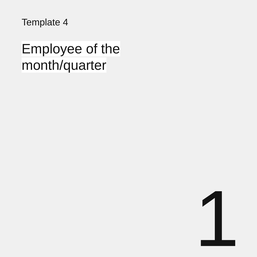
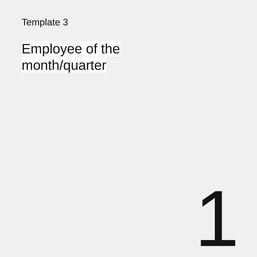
4: 4 -> 3
